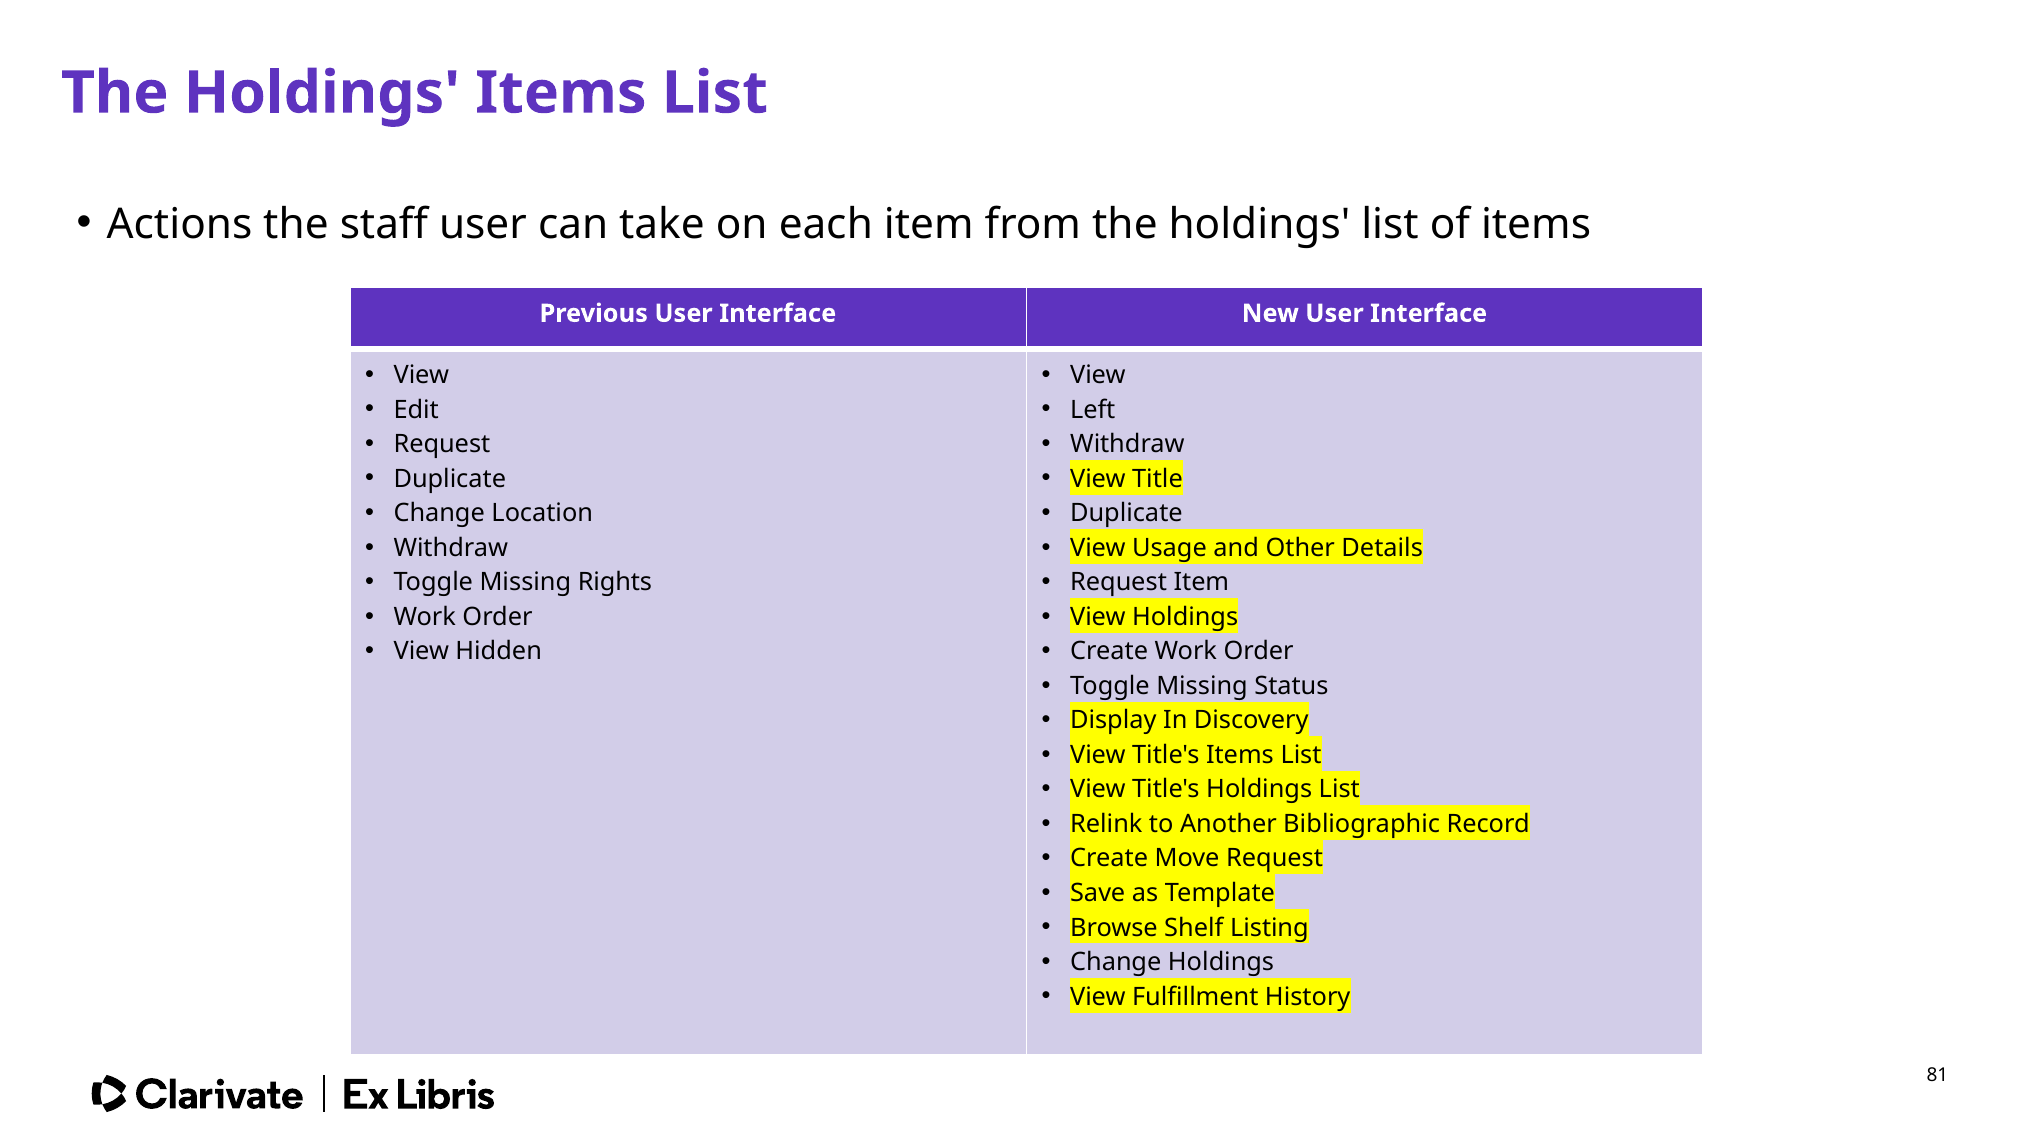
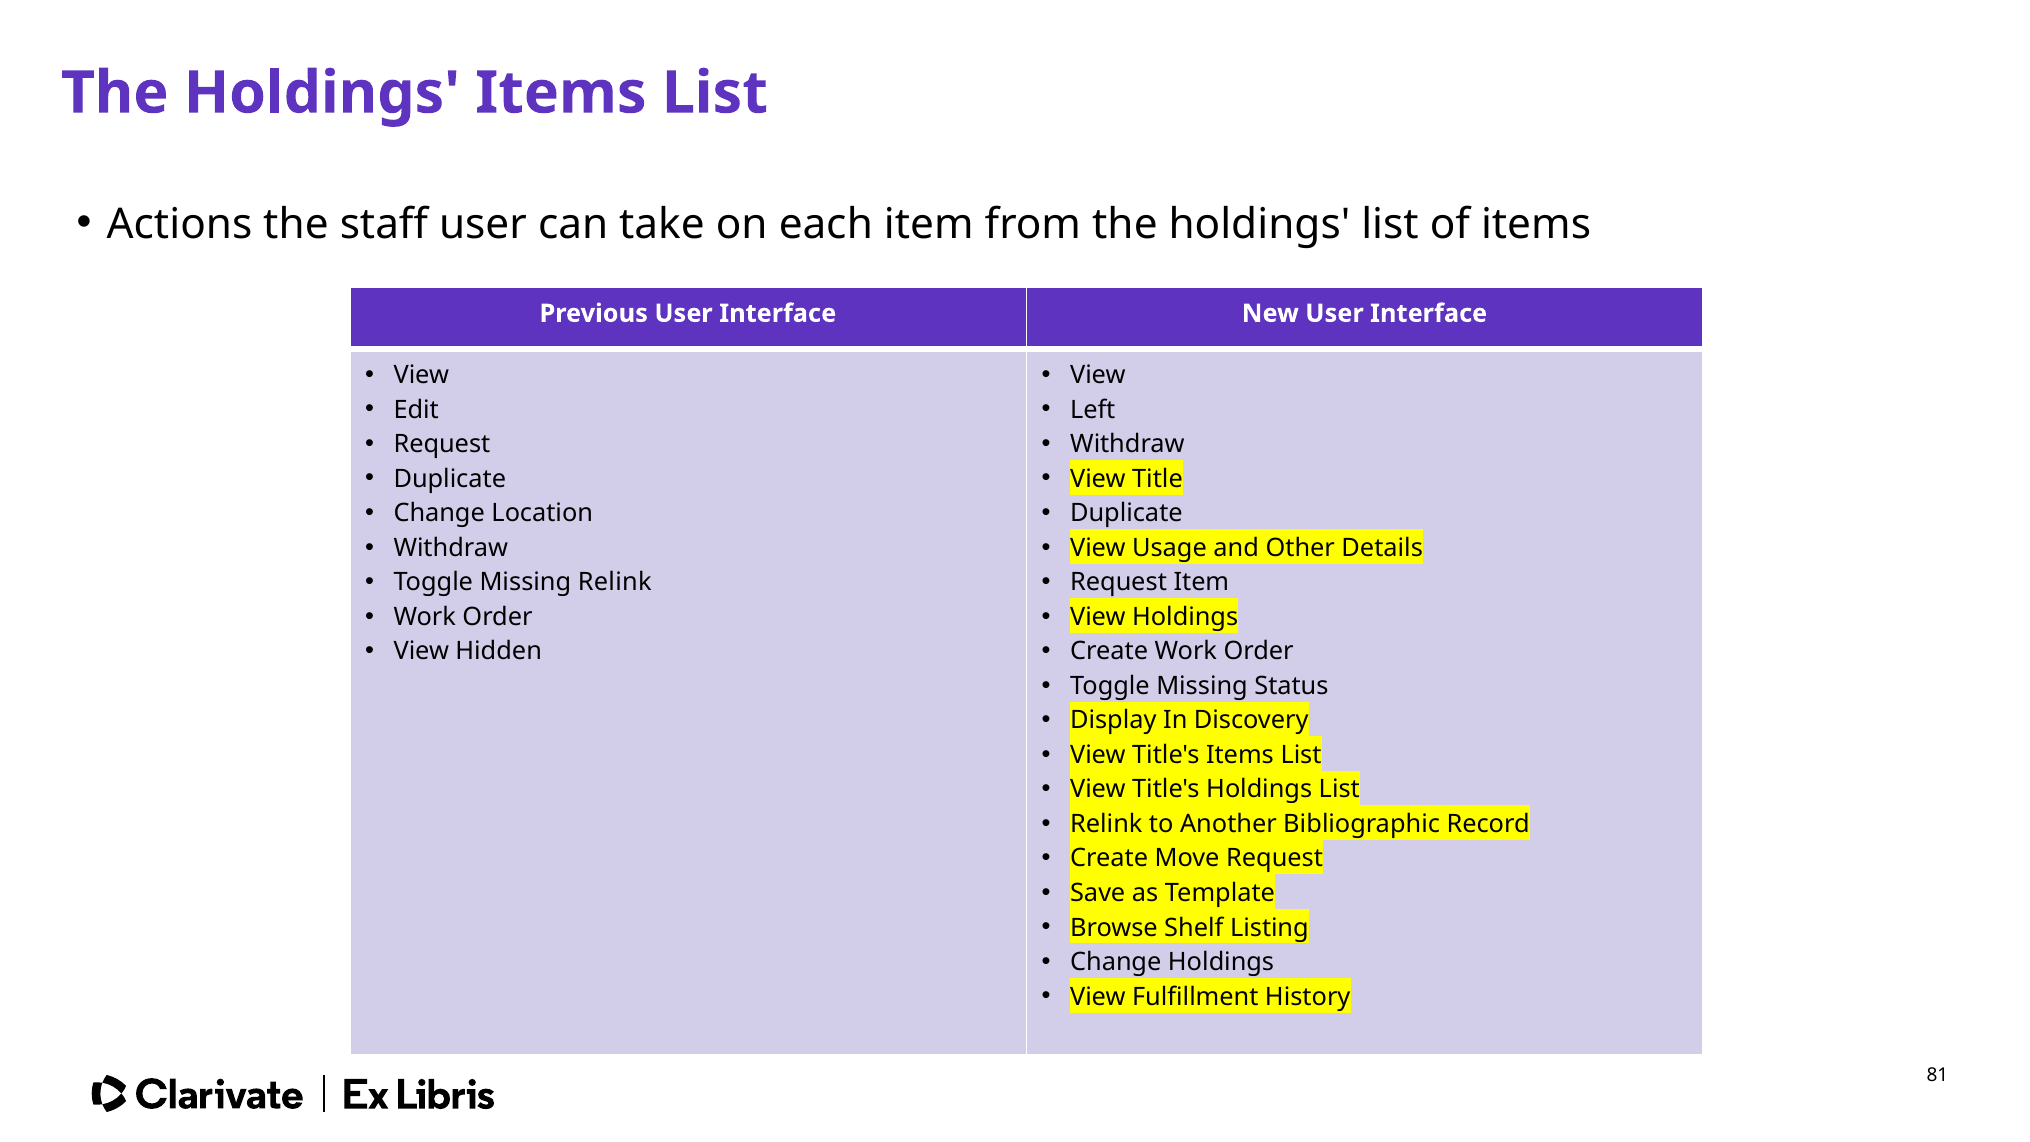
Missing Rights: Rights -> Relink
